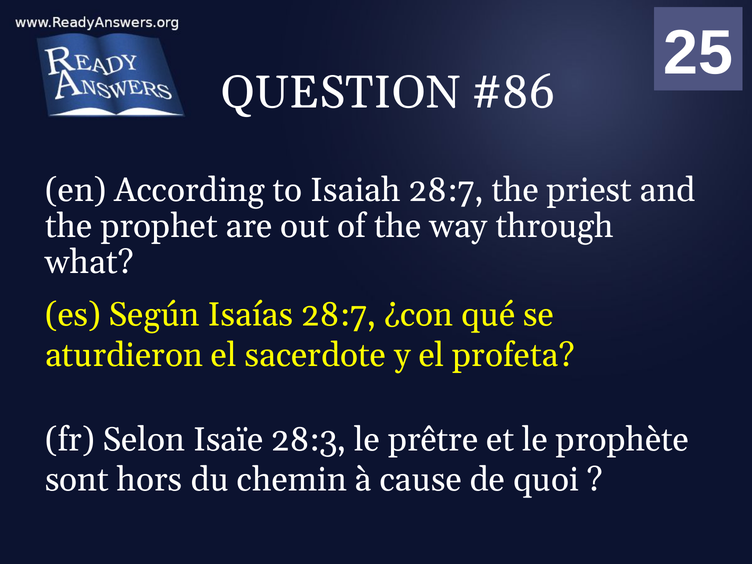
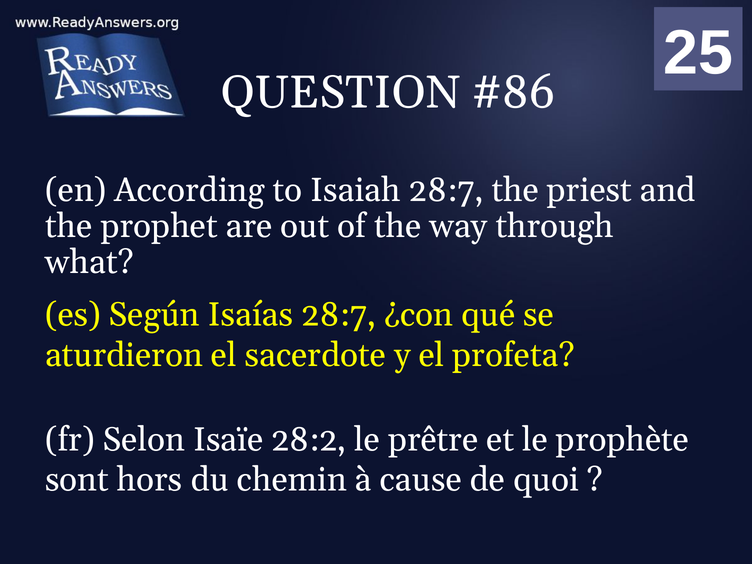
28:3: 28:3 -> 28:2
